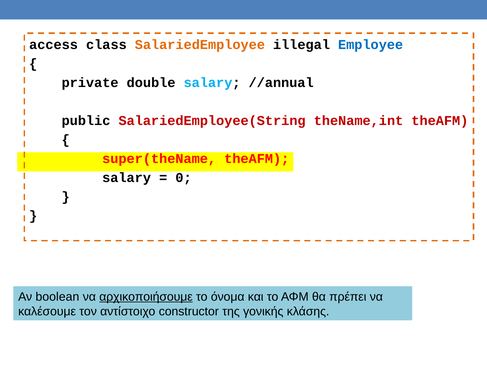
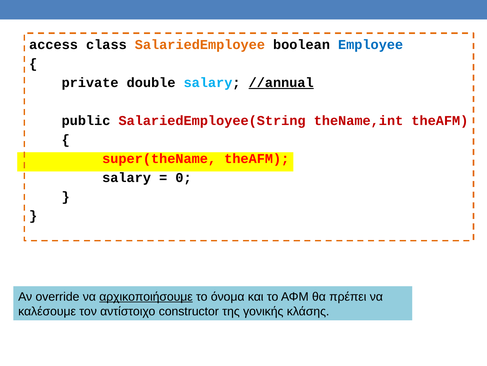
illegal: illegal -> boolean
//annual underline: none -> present
boolean: boolean -> override
